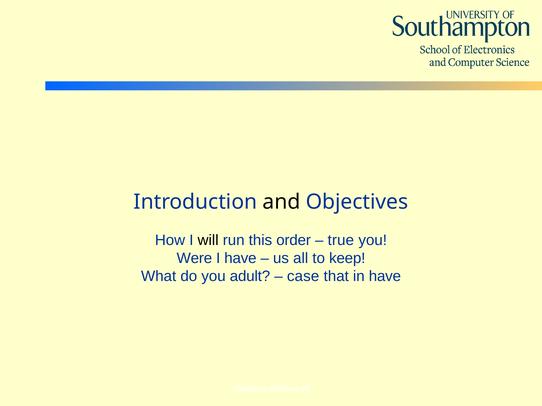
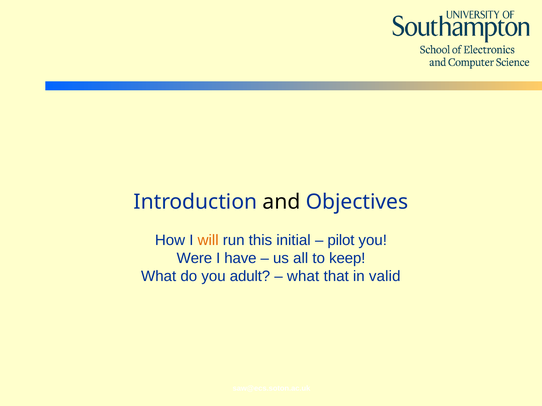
will colour: black -> orange
order: order -> initial
true: true -> pilot
case at (303, 277): case -> what
in have: have -> valid
